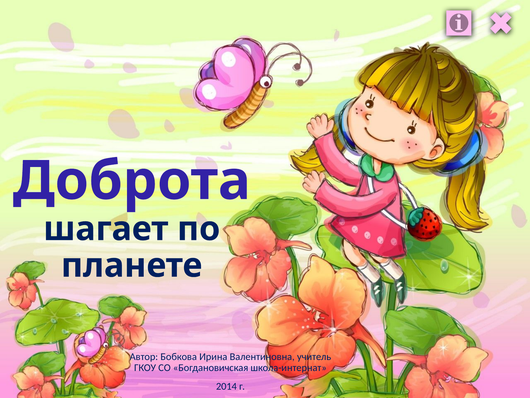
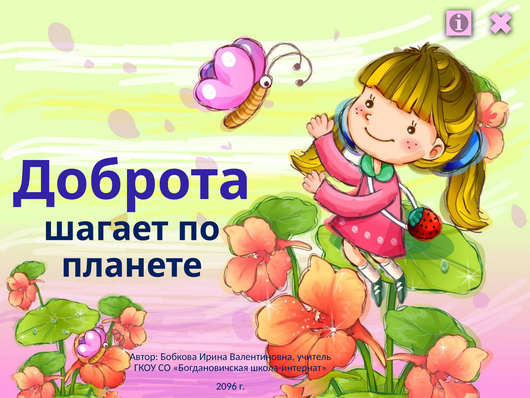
2014: 2014 -> 2096
